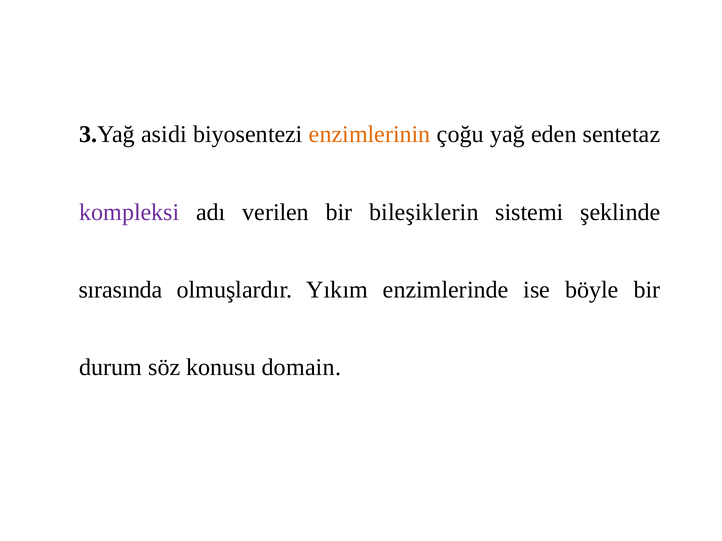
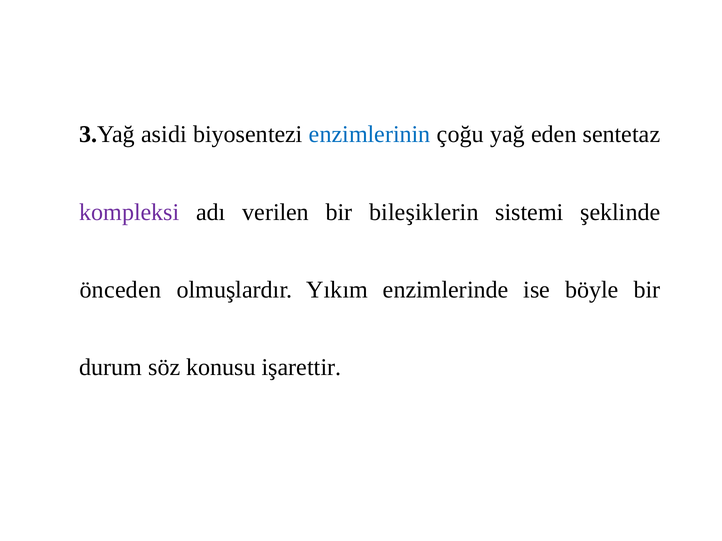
enzimlerinin colour: orange -> blue
sırasında: sırasında -> önceden
domain: domain -> işarettir
